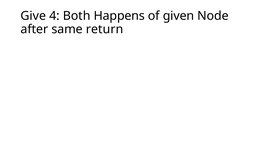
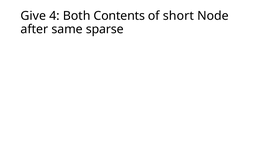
Happens: Happens -> Contents
given: given -> short
return: return -> sparse
